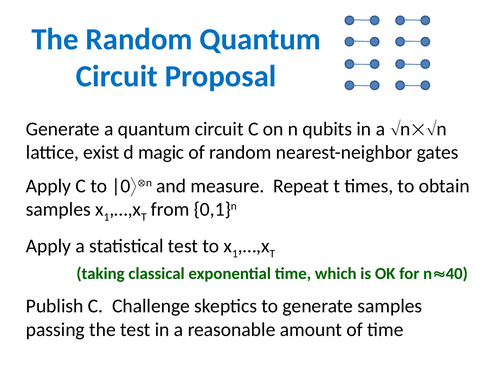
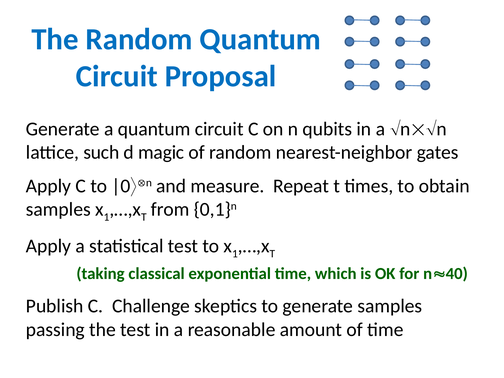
exist: exist -> such
